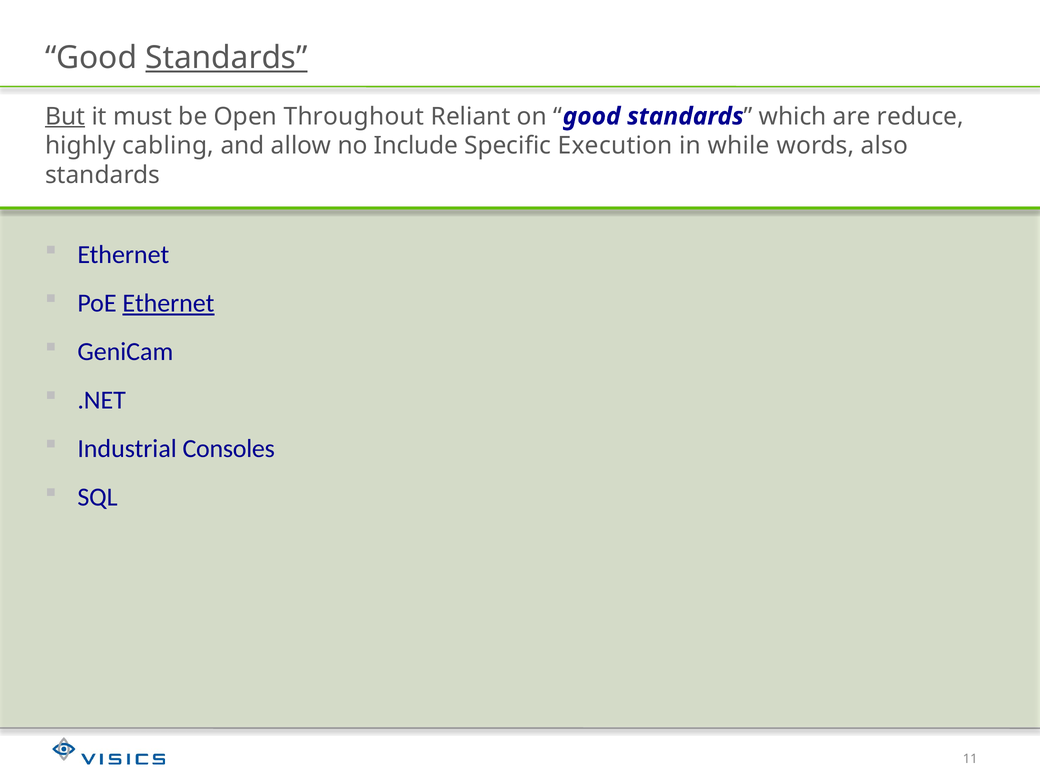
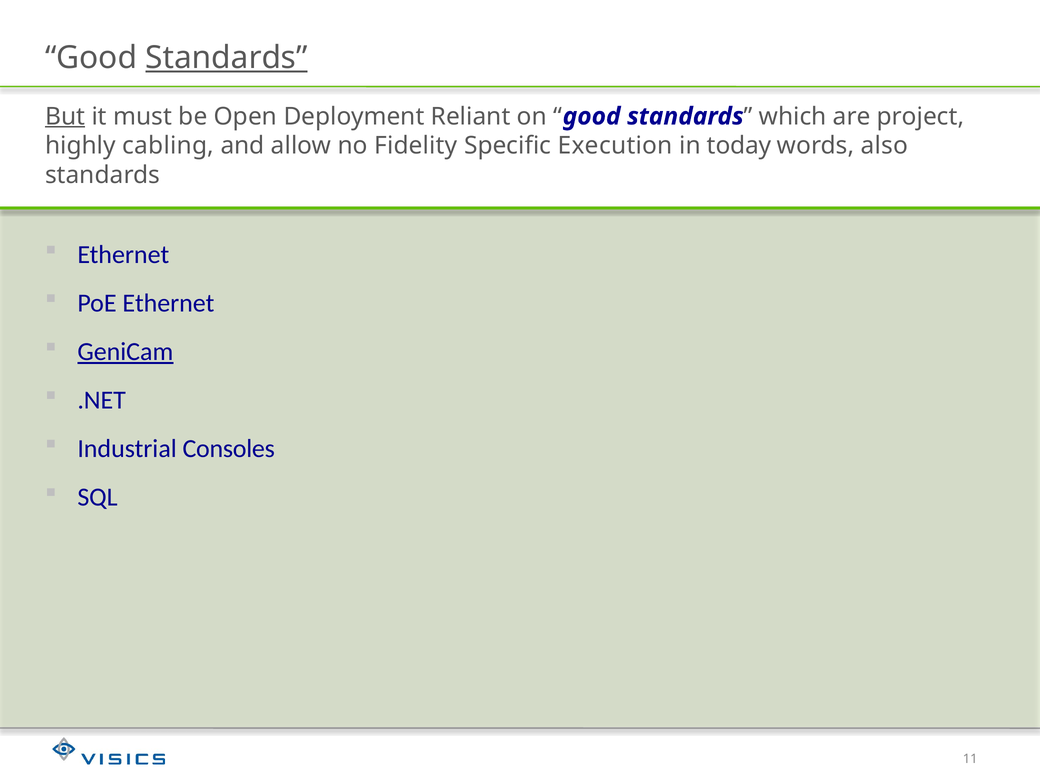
Throughout: Throughout -> Deployment
reduce: reduce -> project
Include: Include -> Fidelity
while: while -> today
Ethernet at (168, 303) underline: present -> none
GeniCam underline: none -> present
